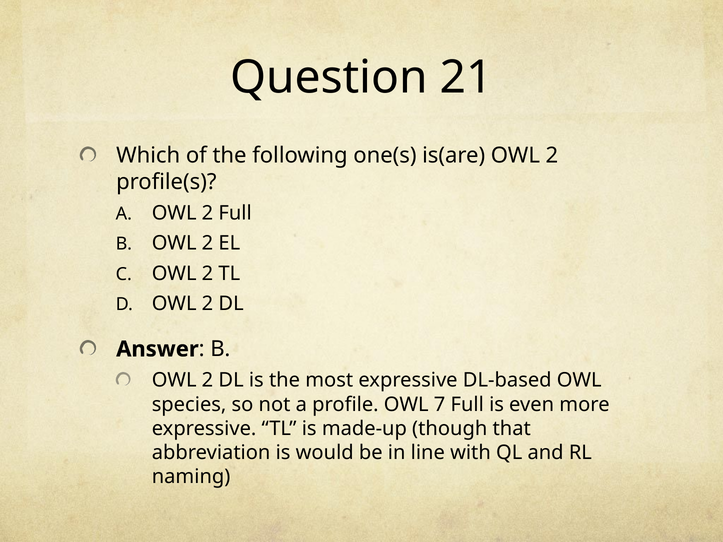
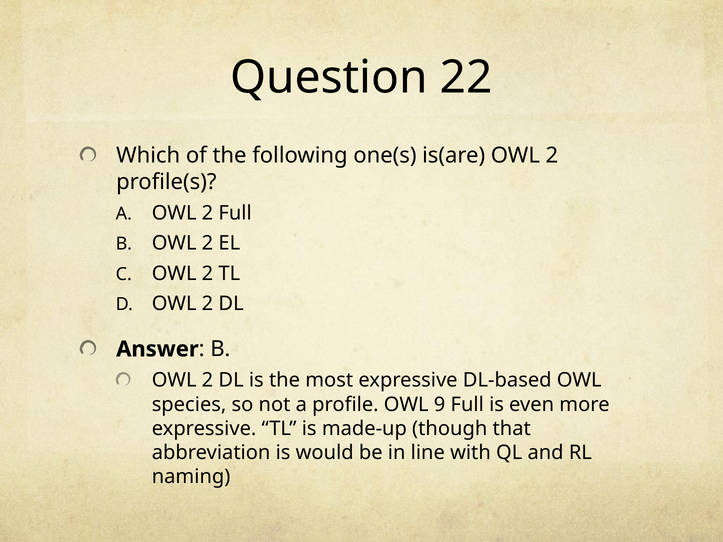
21: 21 -> 22
7: 7 -> 9
